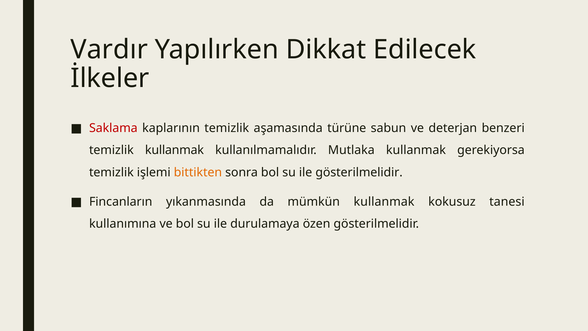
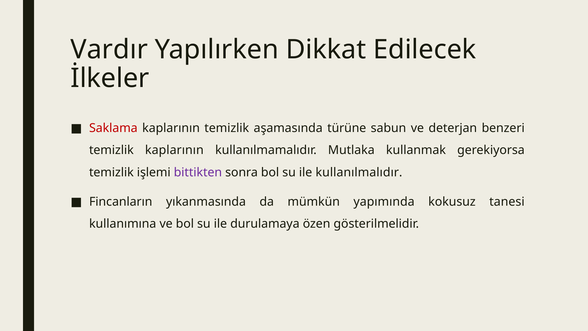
temizlik kullanmak: kullanmak -> kaplarının
bittikten colour: orange -> purple
ile gösterilmelidir: gösterilmelidir -> kullanılmalıdır
mümkün kullanmak: kullanmak -> yapımında
